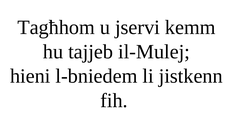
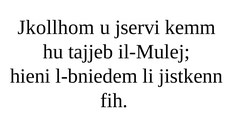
Tagħhom: Tagħhom -> Jkollhom
